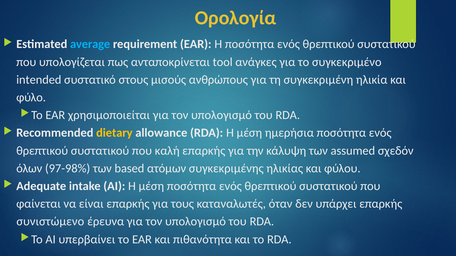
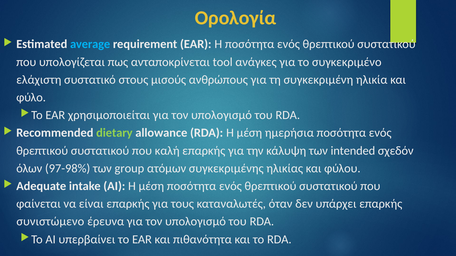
intended: intended -> ελάχιστη
dietary colour: yellow -> light green
assumed: assumed -> intended
based: based -> group
